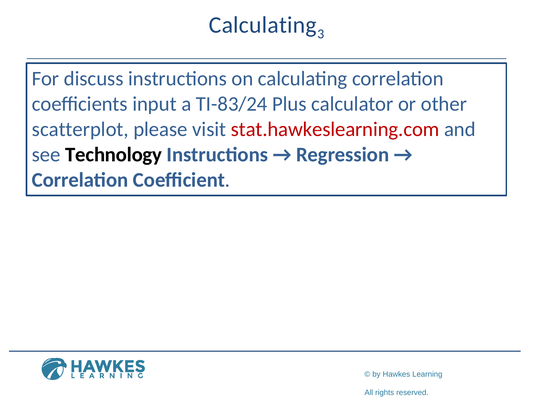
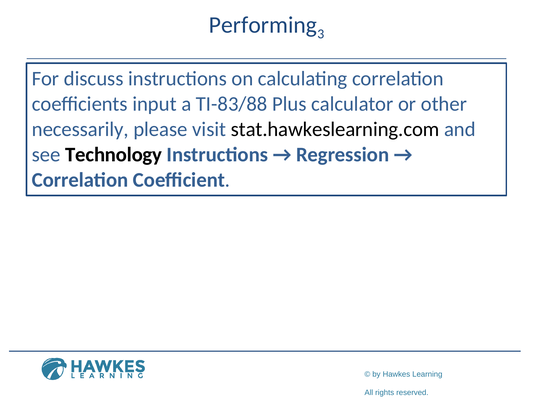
Calculating at (263, 25): Calculating -> Performing
TI-83/24: TI-83/24 -> TI-83/88
scatterplot: scatterplot -> necessarily
stat.hawkeslearning.com colour: red -> black
